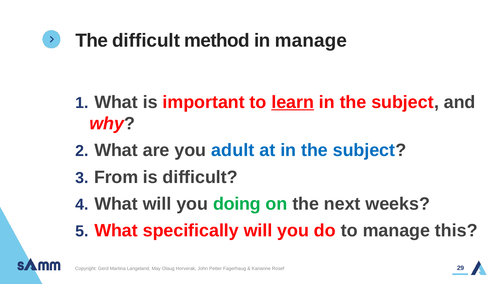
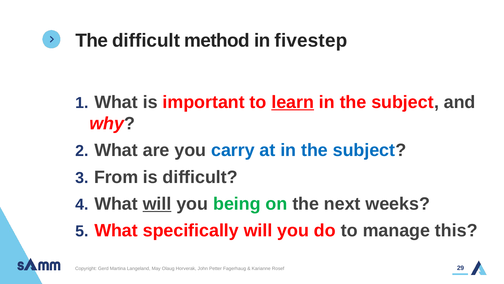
in manage: manage -> fivestep
adult: adult -> carry
will at (157, 203) underline: none -> present
doing: doing -> being
